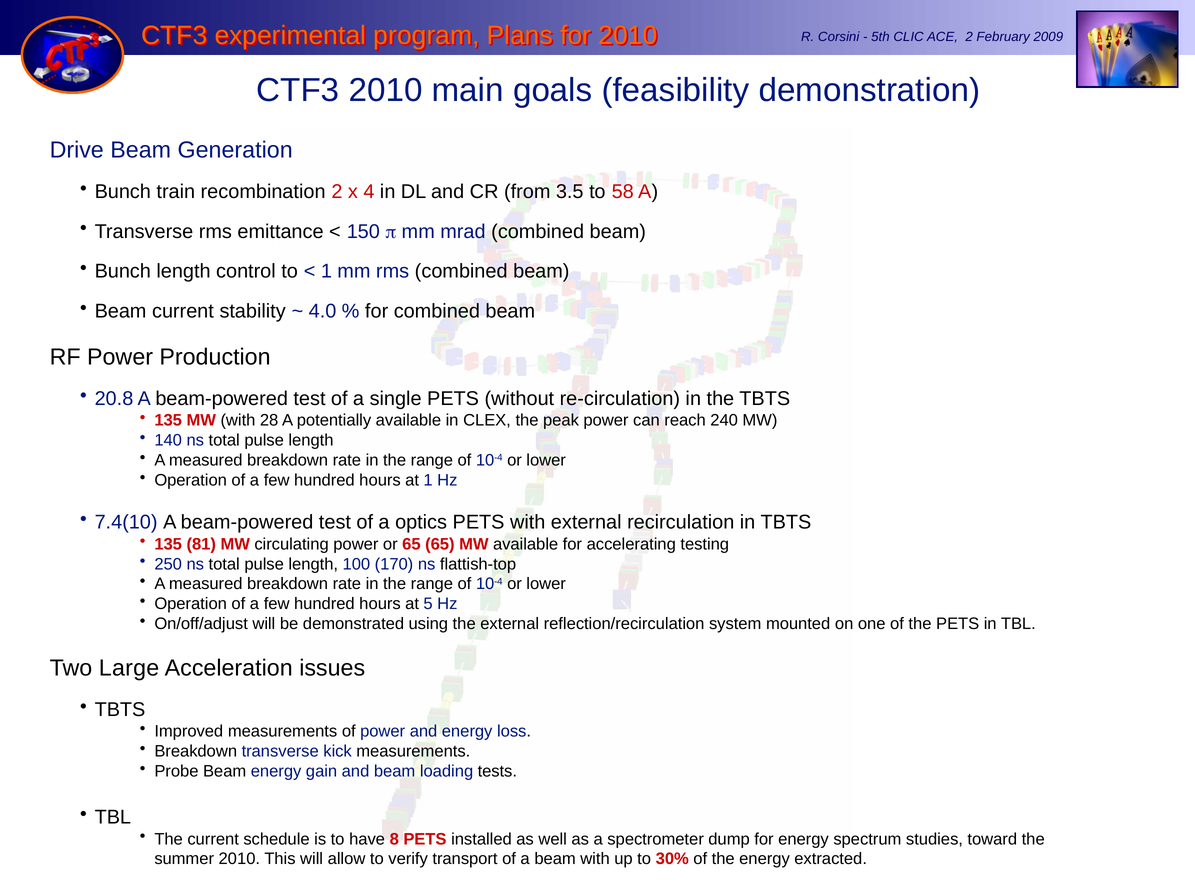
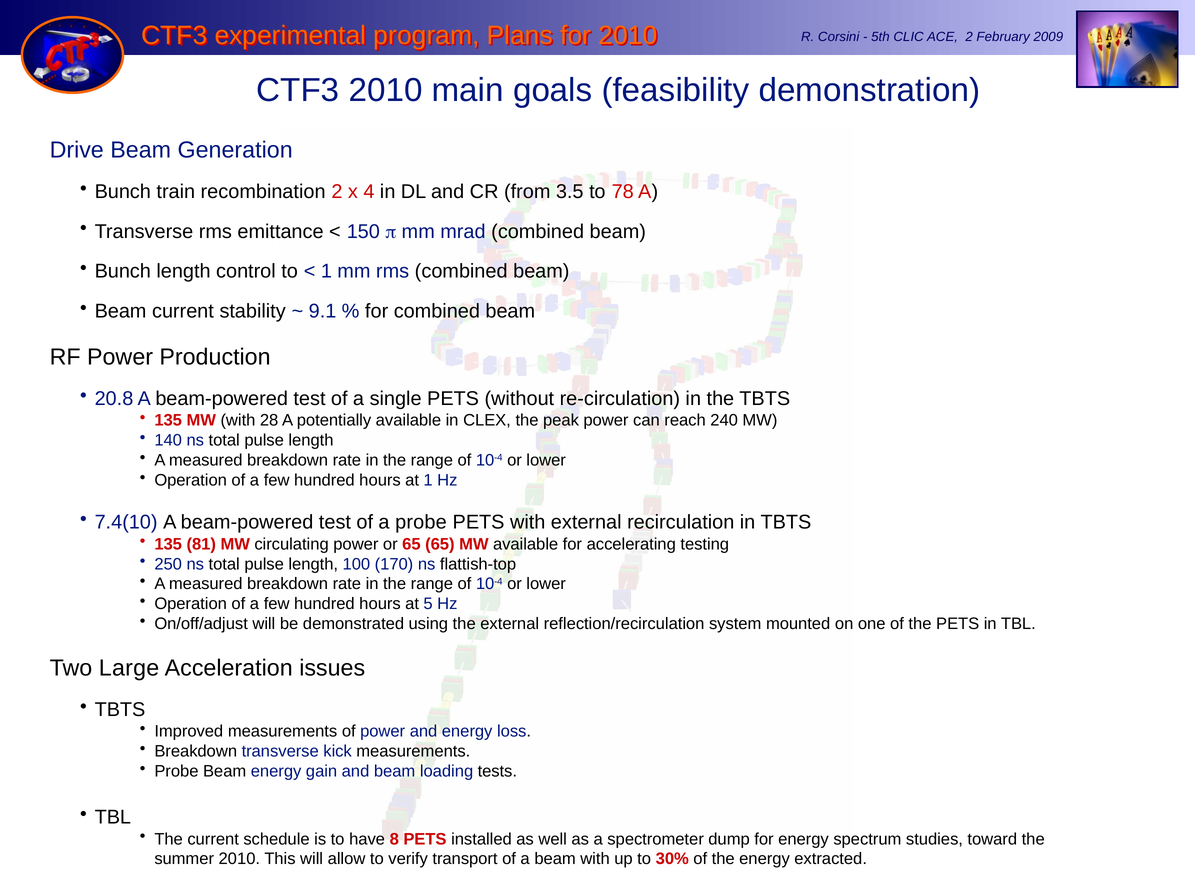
58: 58 -> 78
4.0: 4.0 -> 9.1
a optics: optics -> probe
